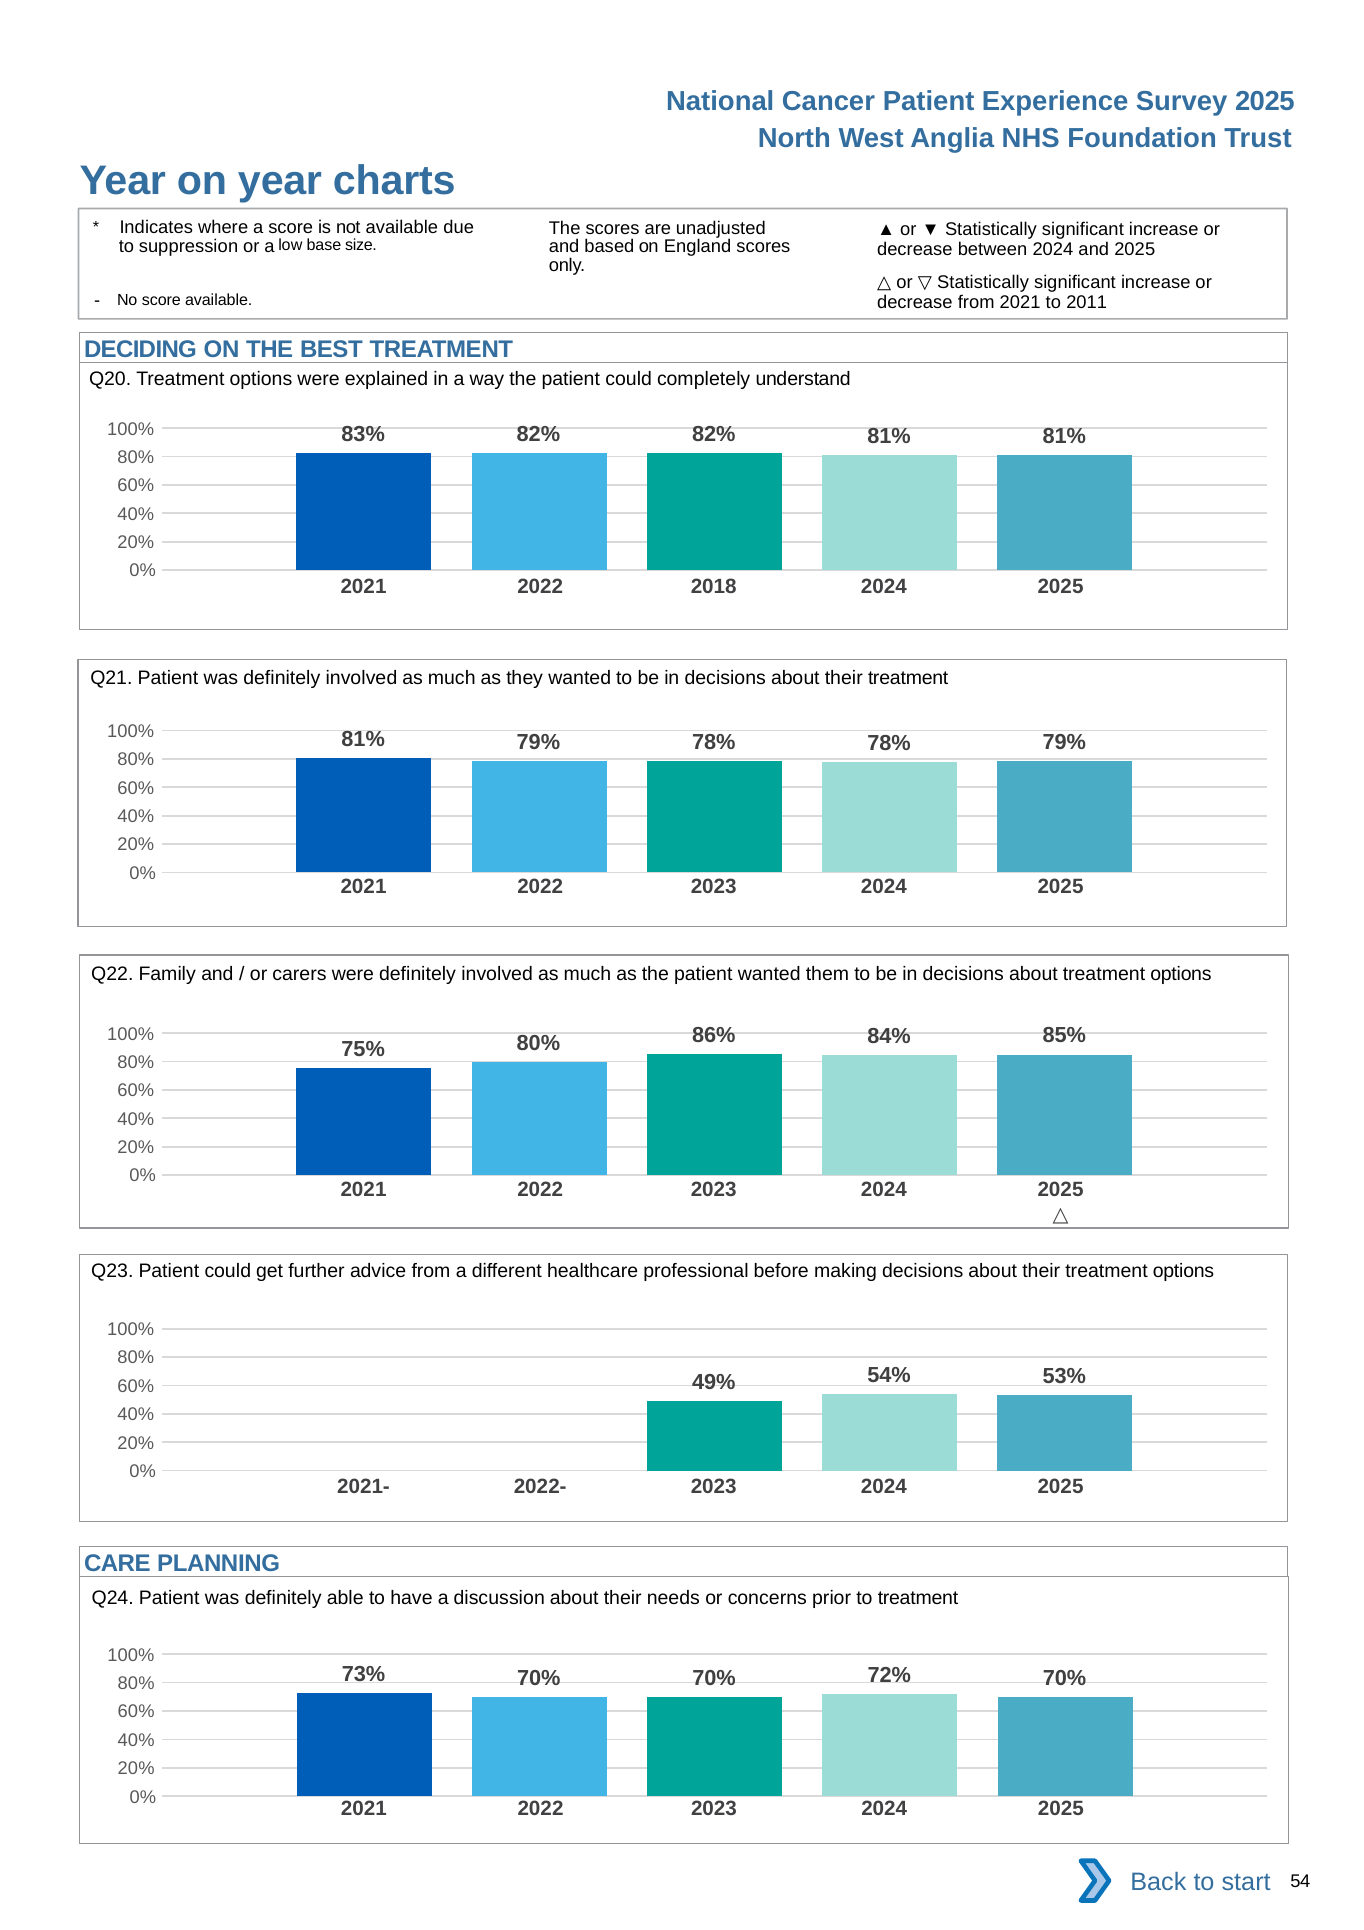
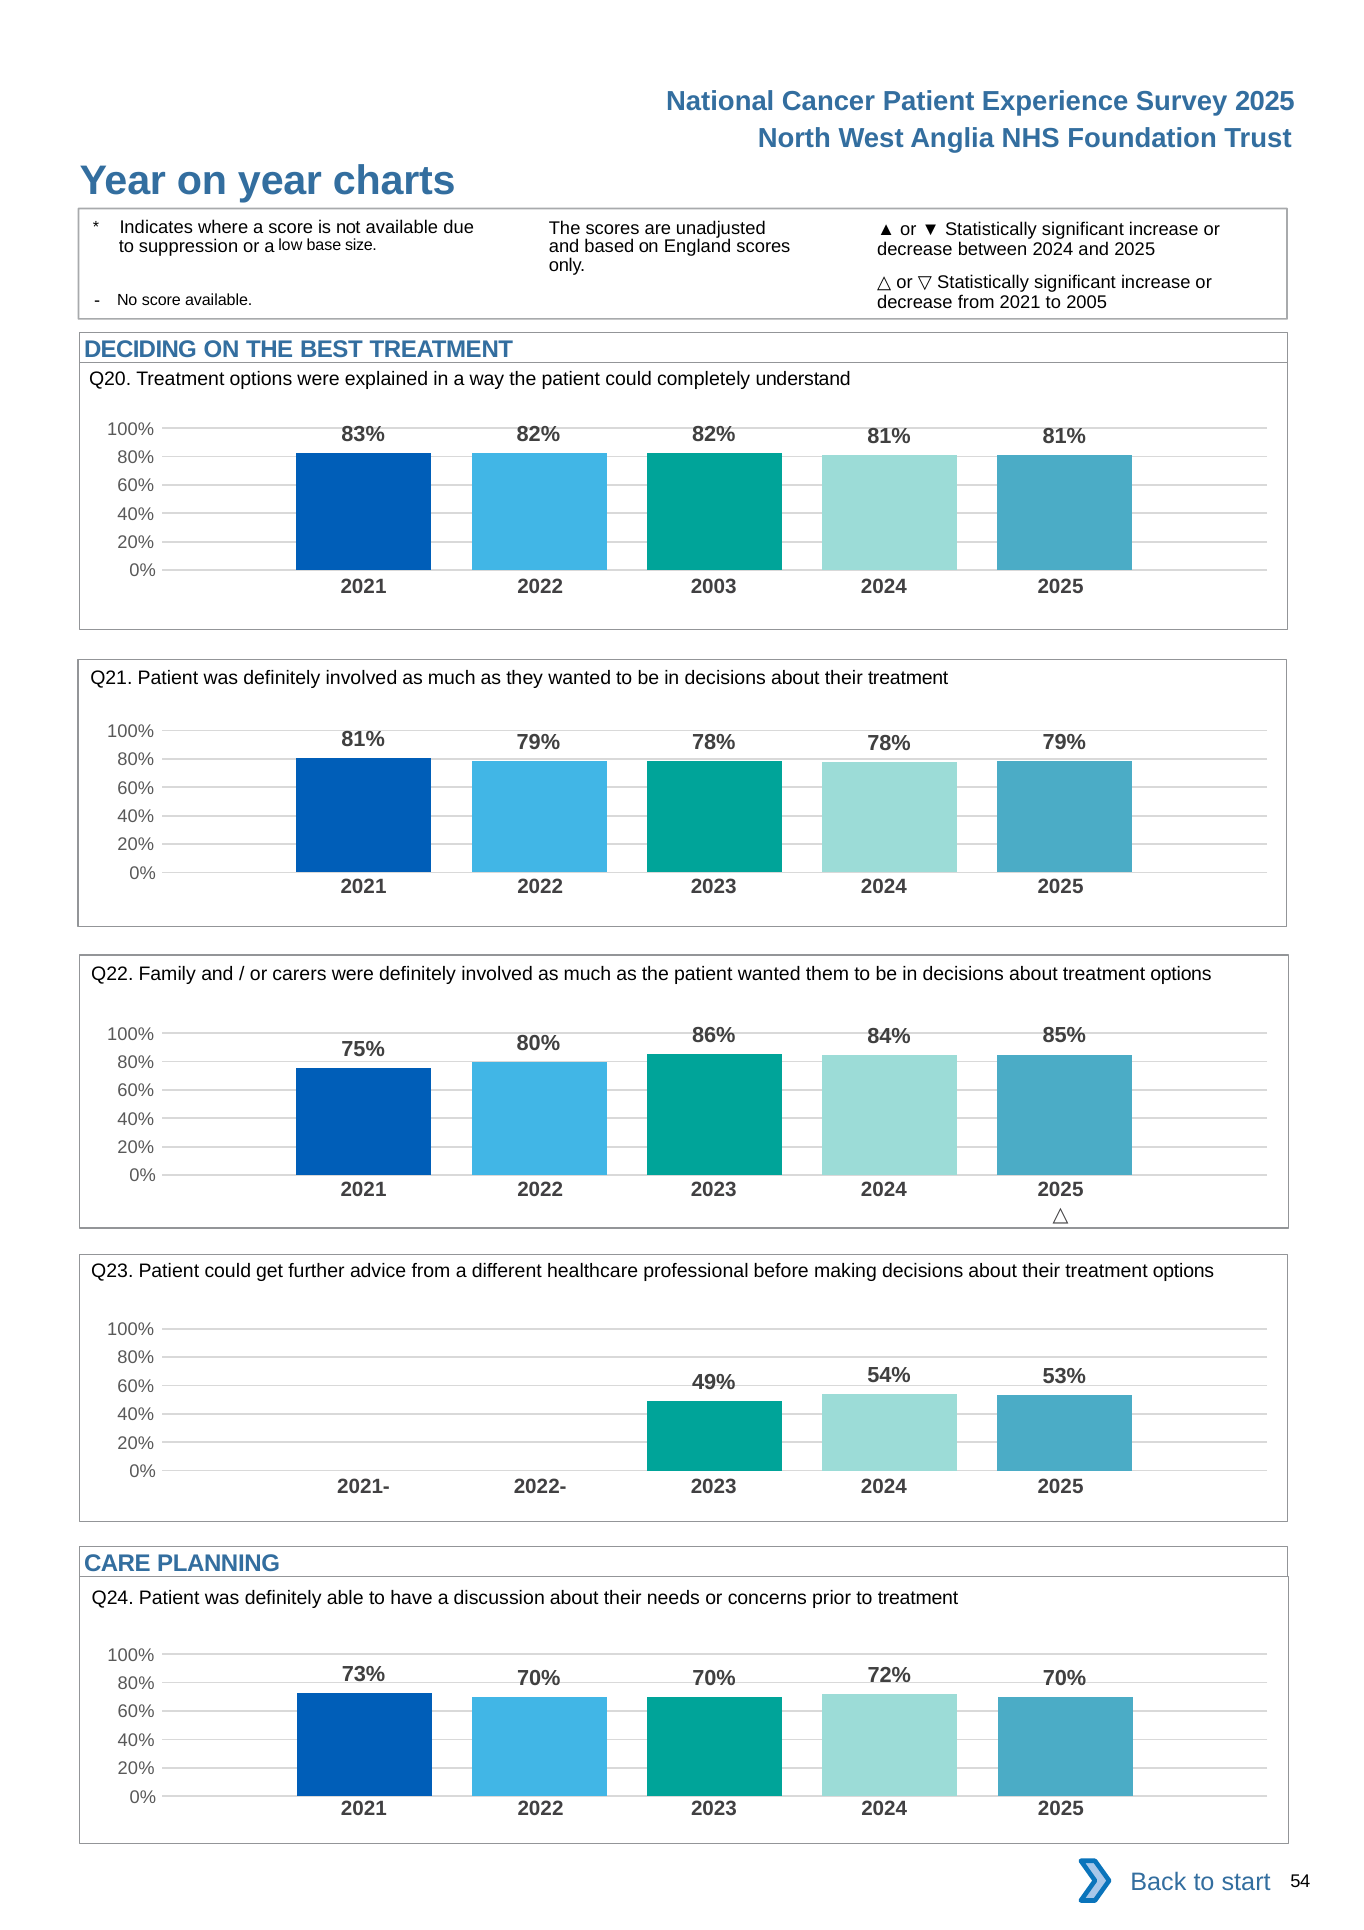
2011: 2011 -> 2005
2018: 2018 -> 2003
